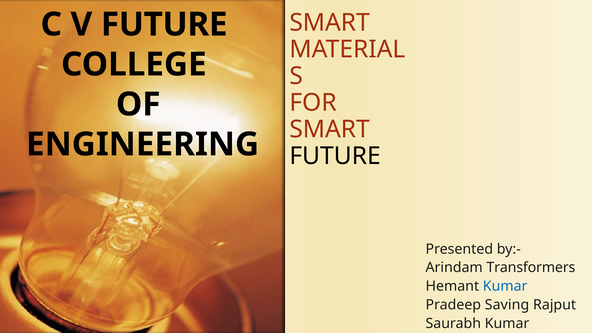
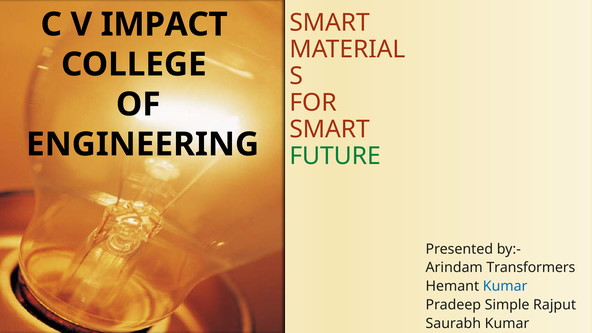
V FUTURE: FUTURE -> IMPACT
FUTURE at (335, 156) colour: black -> green
Saving: Saving -> Simple
